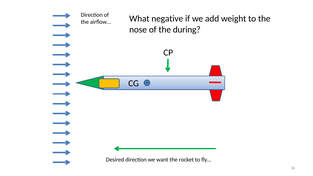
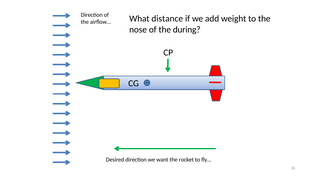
negative: negative -> distance
